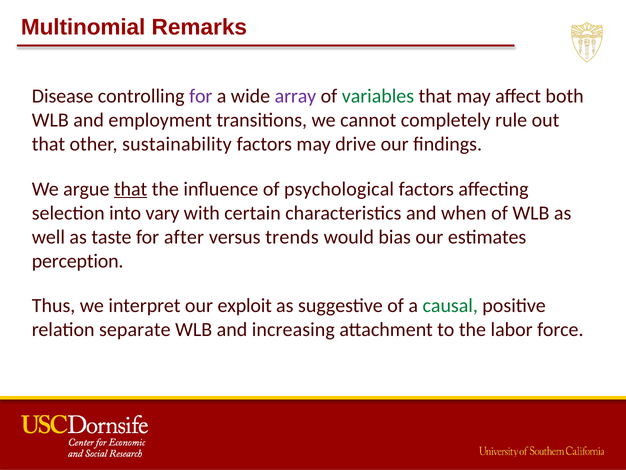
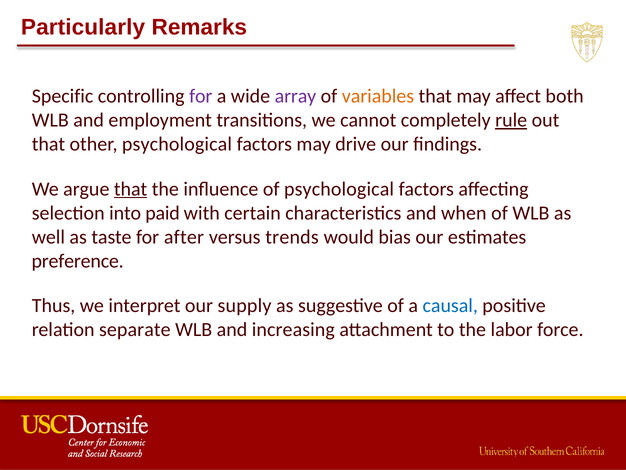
Multinomial: Multinomial -> Particularly
Disease: Disease -> Specific
variables colour: green -> orange
rule underline: none -> present
other sustainability: sustainability -> psychological
vary: vary -> paid
perception: perception -> preference
exploit: exploit -> supply
causal colour: green -> blue
